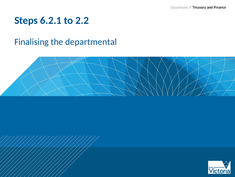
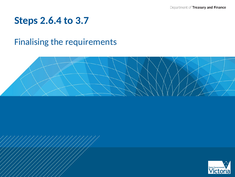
6.2.1: 6.2.1 -> 2.6.4
2.2: 2.2 -> 3.7
departmental: departmental -> requirements
